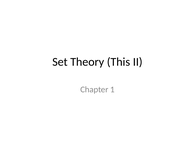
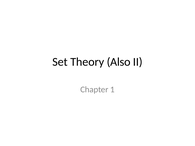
This: This -> Also
